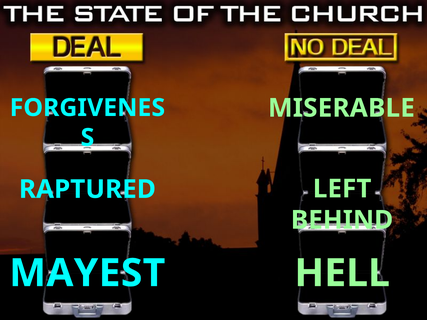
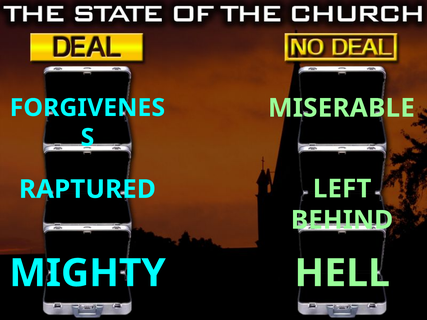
MAYEST: MAYEST -> MIGHTY
